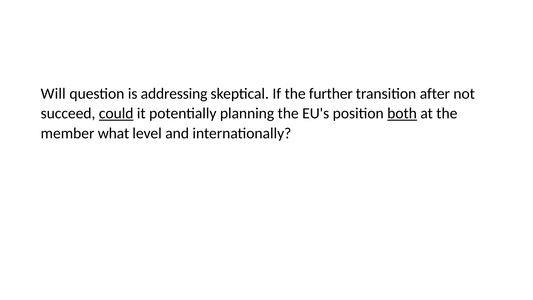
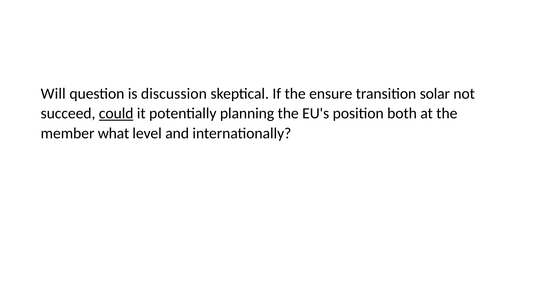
addressing: addressing -> discussion
further: further -> ensure
after: after -> solar
both underline: present -> none
